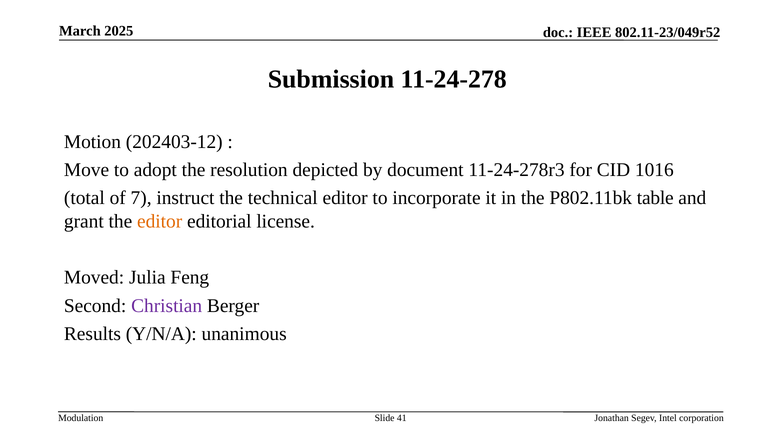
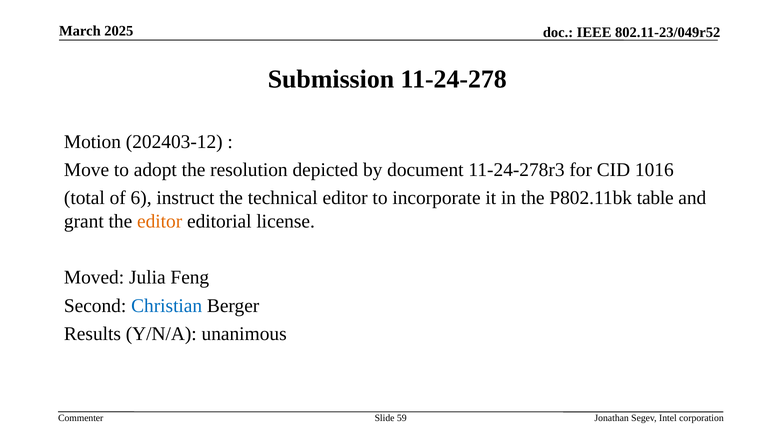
7: 7 -> 6
Christian colour: purple -> blue
Modulation: Modulation -> Commenter
41: 41 -> 59
